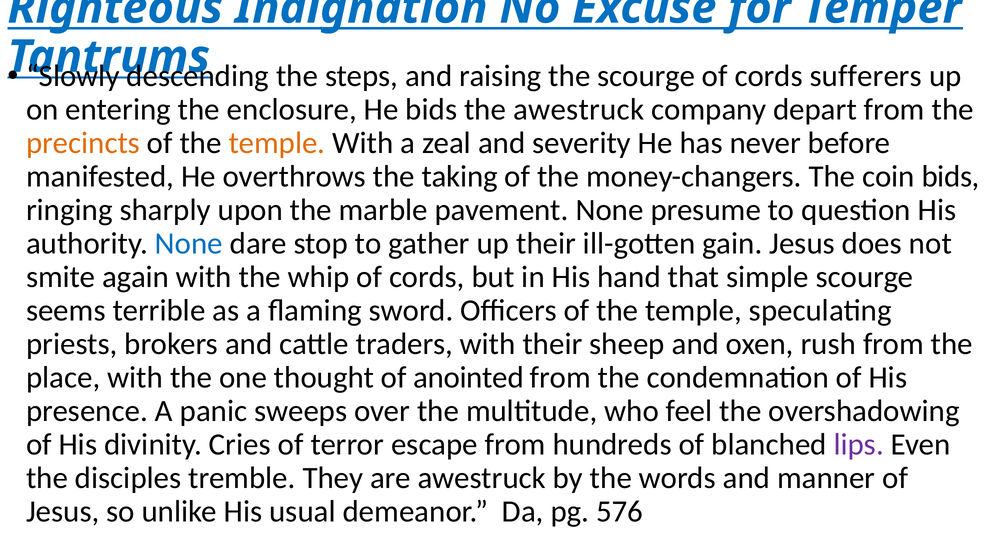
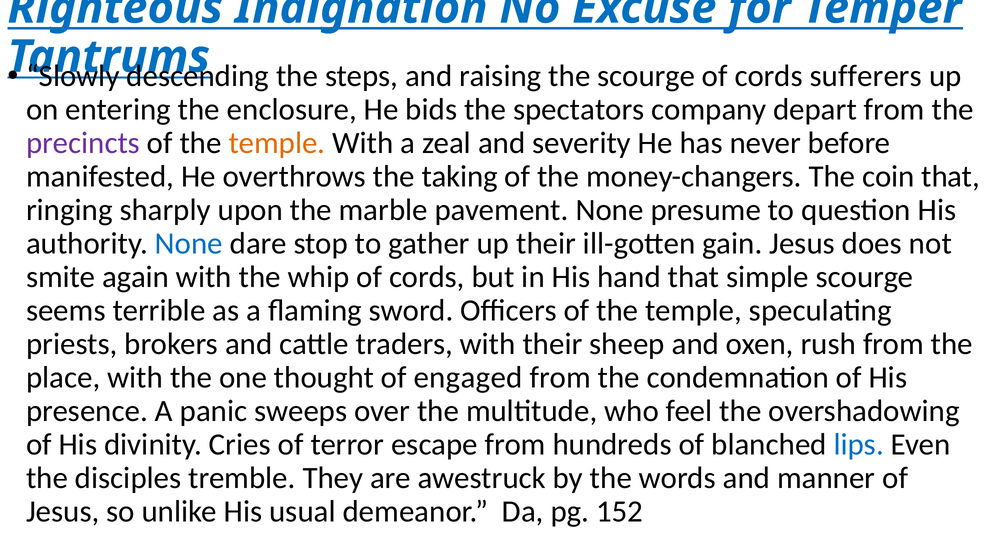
the awestruck: awestruck -> spectators
precincts colour: orange -> purple
coin bids: bids -> that
anointed: anointed -> engaged
lips colour: purple -> blue
576: 576 -> 152
